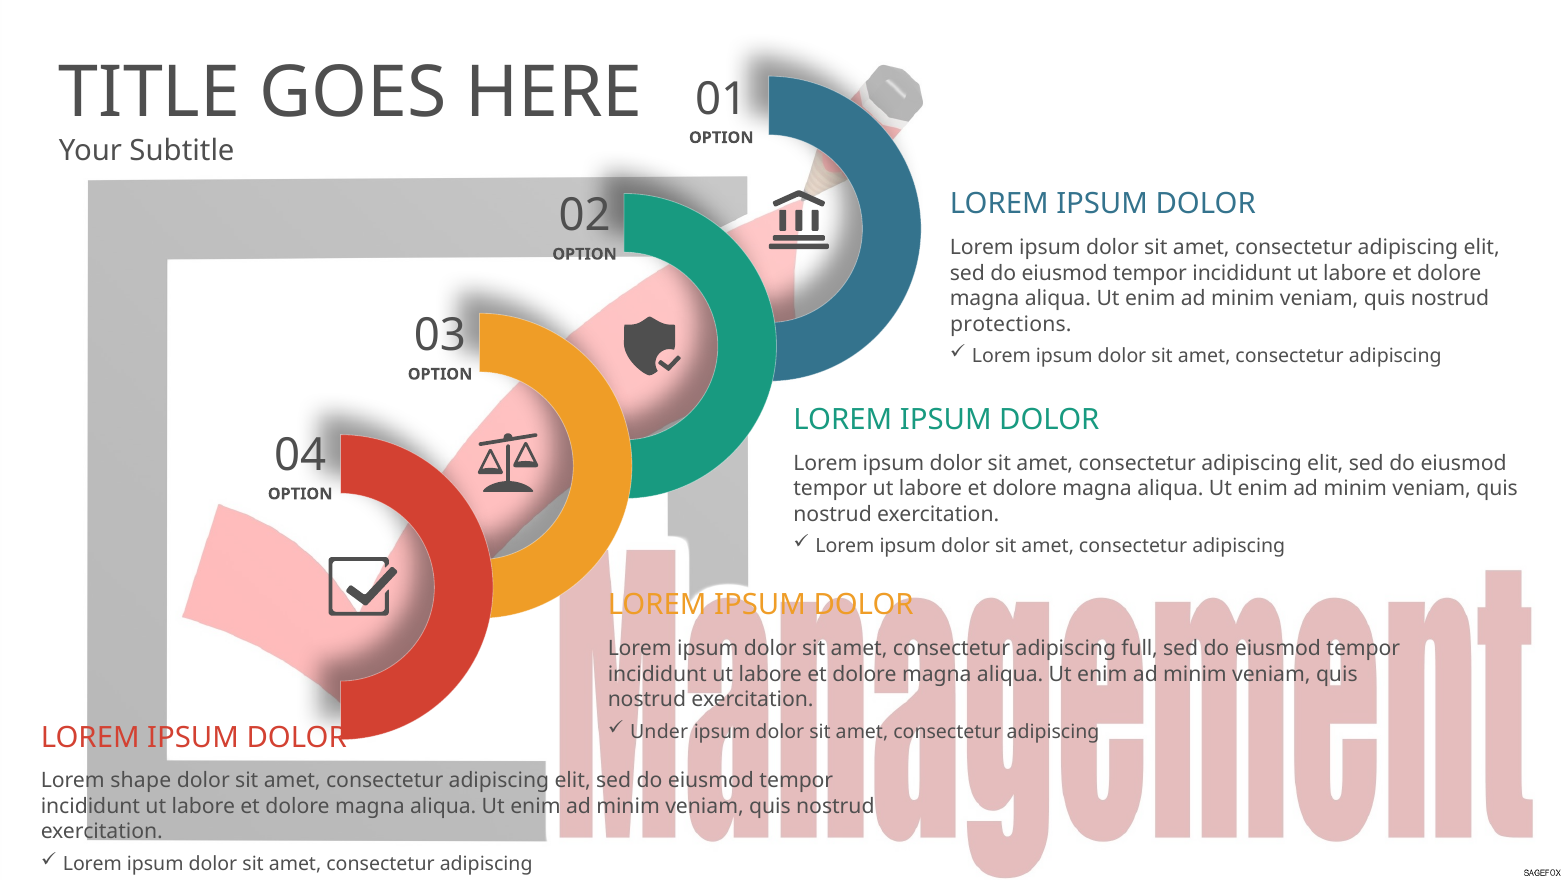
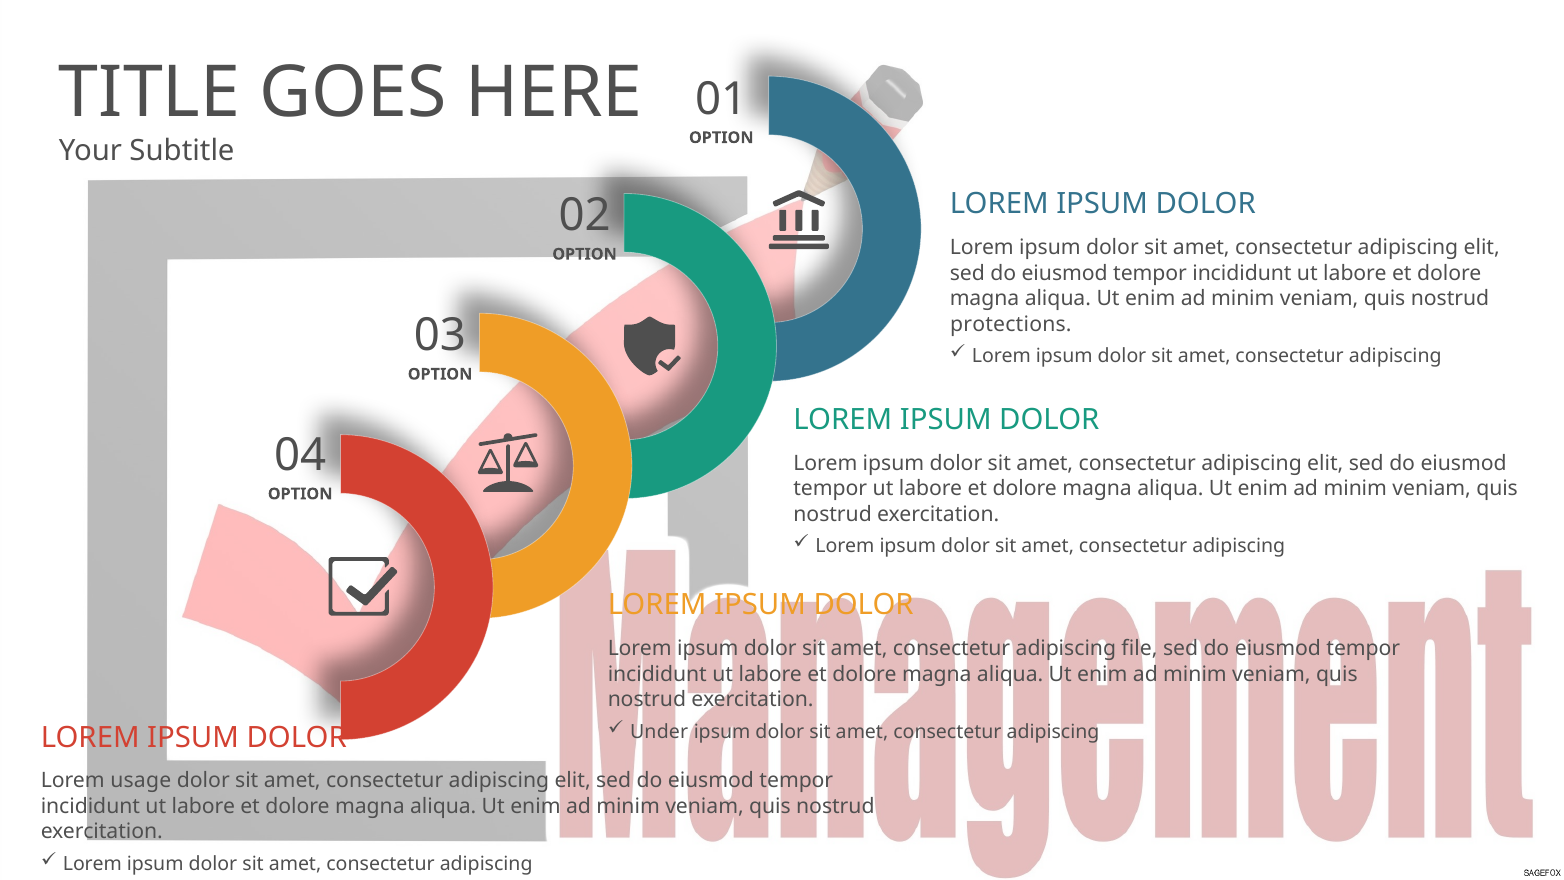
full: full -> file
shape: shape -> usage
